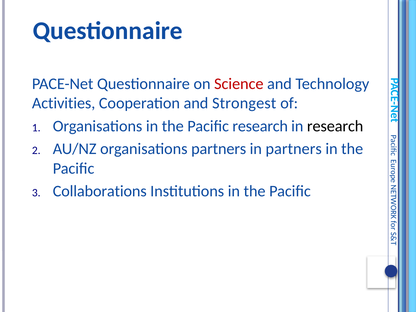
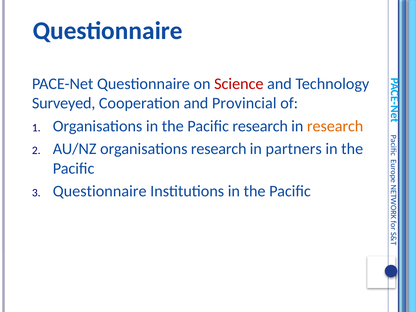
Activities: Activities -> Surveyed
Strongest: Strongest -> Provincial
research at (335, 126) colour: black -> orange
organisations partners: partners -> research
Collaborations at (100, 191): Collaborations -> Questionnaire
